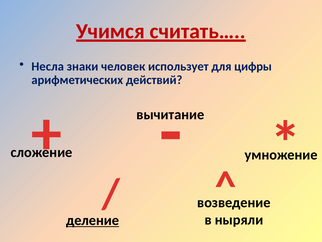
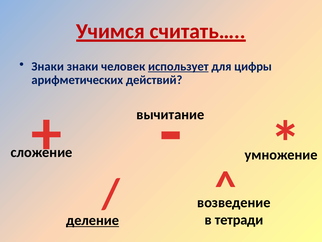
Несла at (48, 66): Несла -> Знаки
использует underline: none -> present
ныряли: ныряли -> тетради
